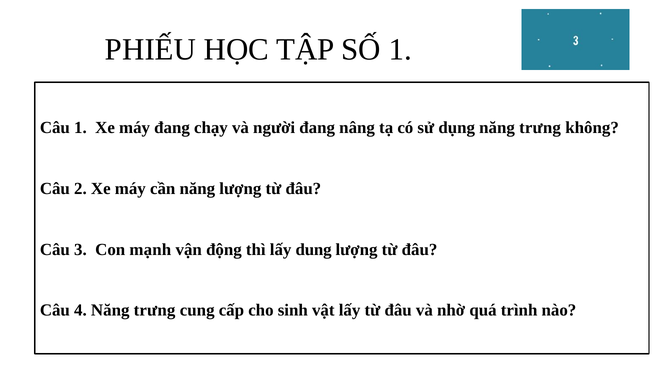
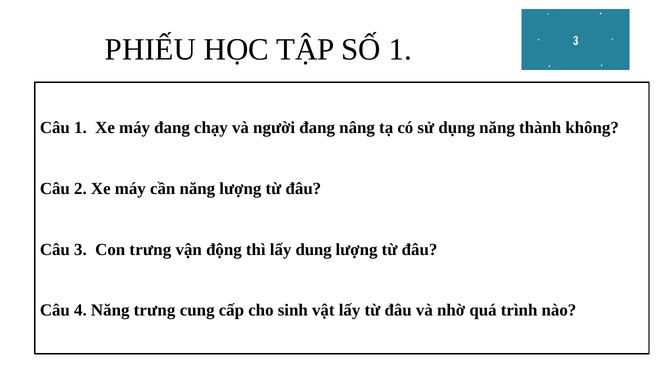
dụng năng trưng: trưng -> thành
Con mạnh: mạnh -> trưng
